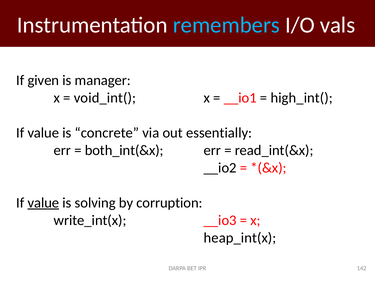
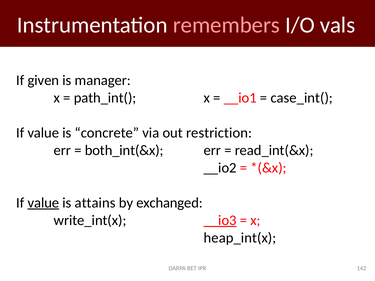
remembers colour: light blue -> pink
void_int(: void_int( -> path_int(
high_int(: high_int( -> case_int(
essentially: essentially -> restriction
solving: solving -> attains
corruption: corruption -> exchanged
__io3 underline: none -> present
